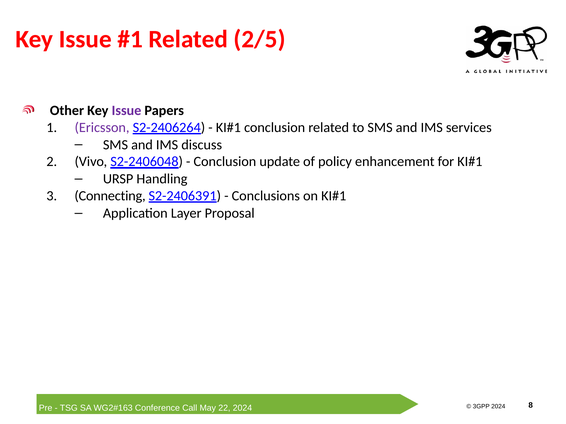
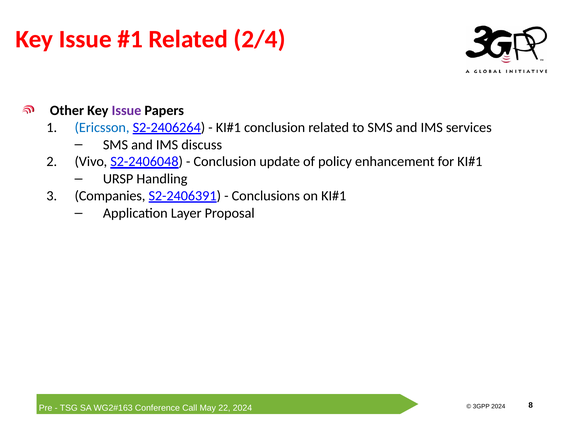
2/5: 2/5 -> 2/4
Ericsson colour: purple -> blue
Connecting: Connecting -> Companies
